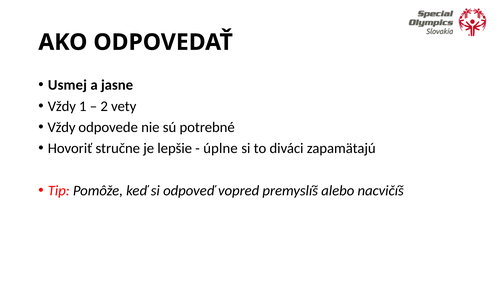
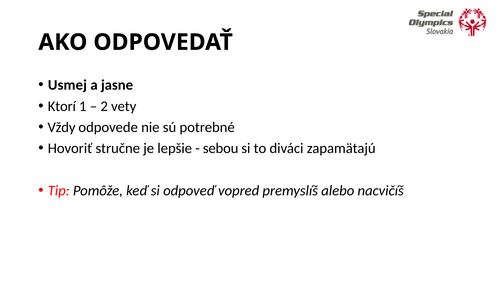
Vždy at (62, 106): Vždy -> Ktorí
úplne: úplne -> sebou
